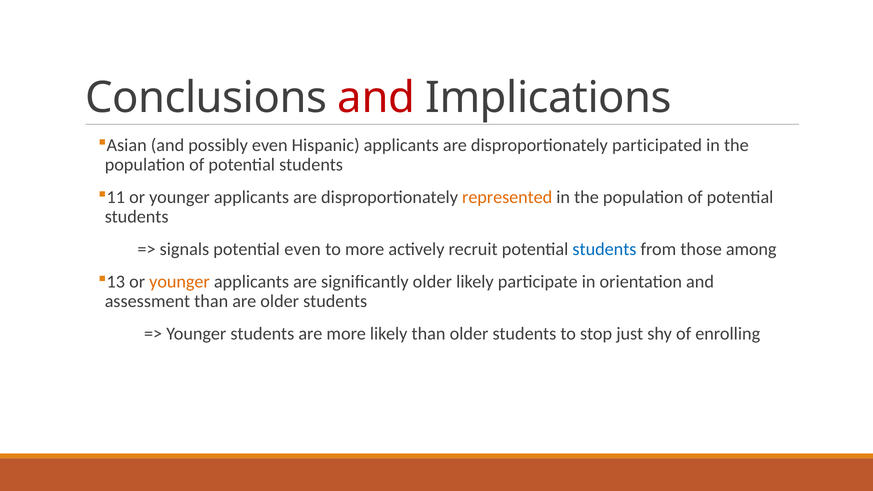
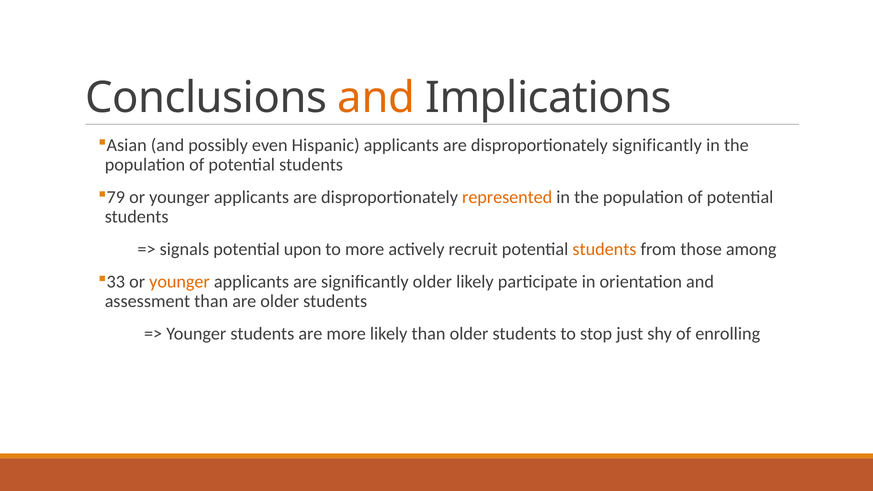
and at (376, 98) colour: red -> orange
disproportionately participated: participated -> significantly
11: 11 -> 79
potential even: even -> upon
students at (604, 249) colour: blue -> orange
13: 13 -> 33
